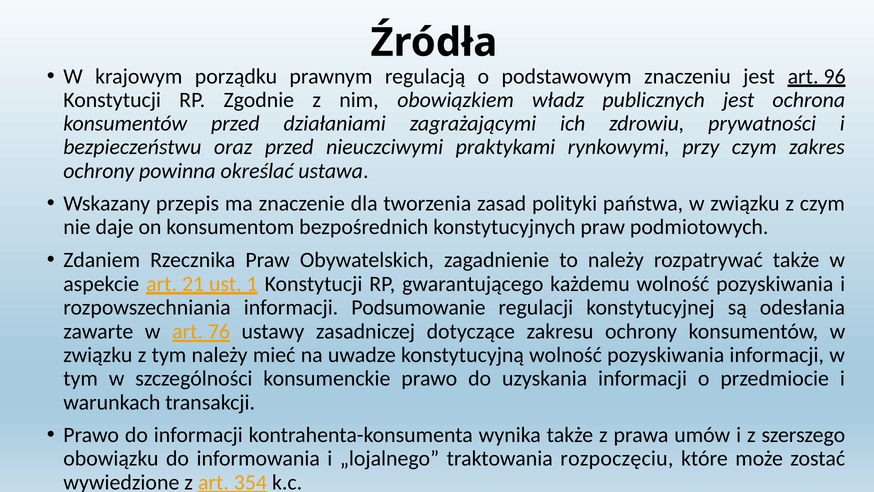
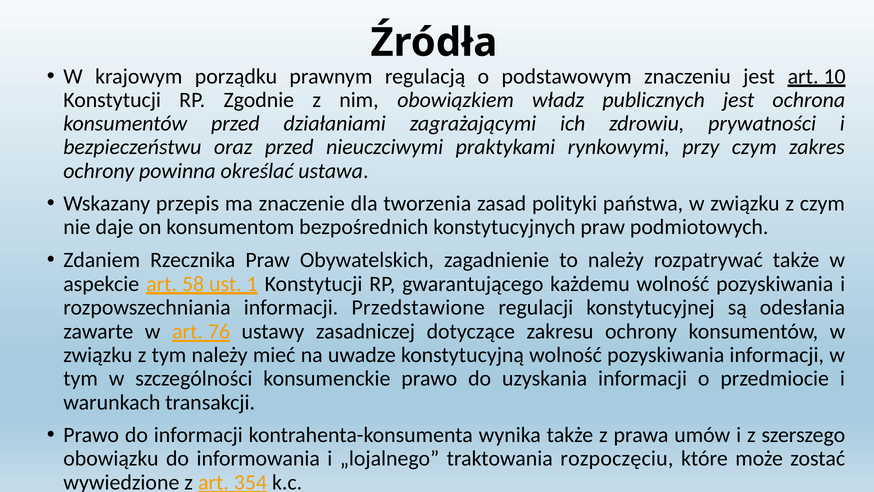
96: 96 -> 10
21: 21 -> 58
Podsumowanie: Podsumowanie -> Przedstawione
